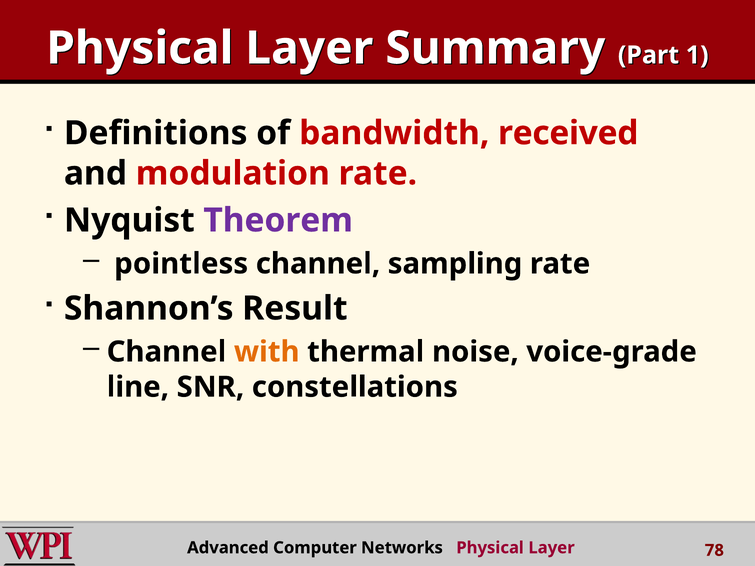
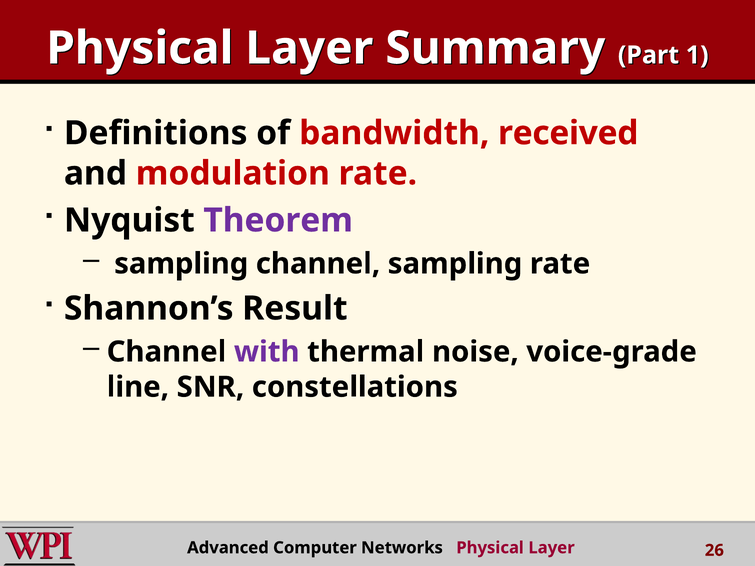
pointless at (181, 264): pointless -> sampling
with colour: orange -> purple
78: 78 -> 26
